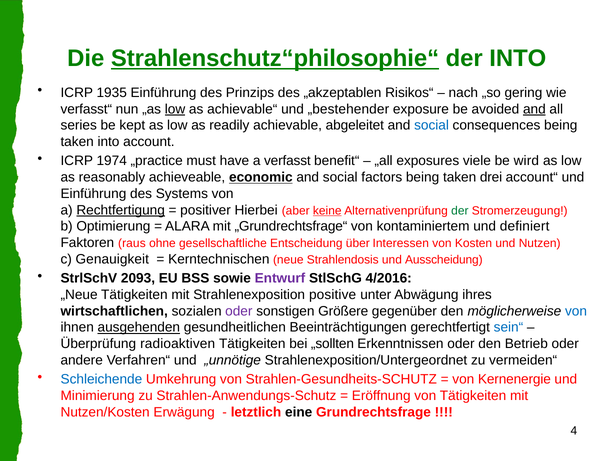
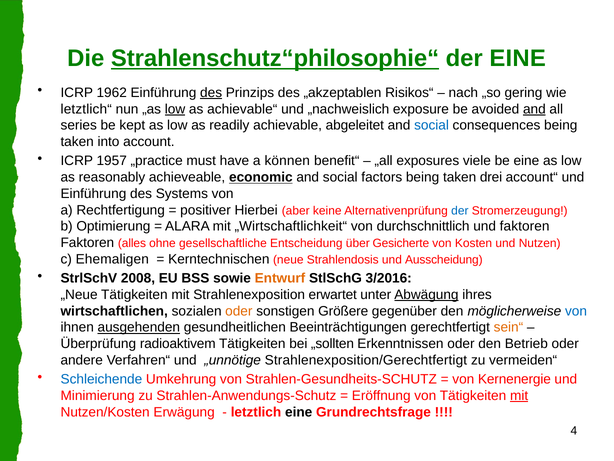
der INTO: INTO -> EINE
1935: 1935 -> 1962
des at (211, 93) underline: none -> present
verfasst“: verfasst“ -> letztlich“
„bestehender: „bestehender -> „nachweislich
1974: 1974 -> 1957
verfasst: verfasst -> können
be wird: wird -> eine
Rechtfertigung underline: present -> none
keine underline: present -> none
der at (460, 210) colour: green -> blue
„Grundrechtsfrage“: „Grundrechtsfrage“ -> „Wirtschaftlichkeit“
kontaminiertem: kontaminiertem -> durchschnittlich
und definiert: definiert -> faktoren
raus: raus -> alles
Interessen: Interessen -> Gesicherte
Genauigkeit: Genauigkeit -> Ehemaligen
2093: 2093 -> 2008
Entwurf colour: purple -> orange
4/2016: 4/2016 -> 3/2016
positive: positive -> erwartet
Abwägung underline: none -> present
oder at (239, 311) colour: purple -> orange
sein“ colour: blue -> orange
radioaktiven: radioaktiven -> radioaktivem
Strahlenexposition/Untergeordnet: Strahlenexposition/Untergeordnet -> Strahlenexposition/Gerechtfertigt
mit at (519, 395) underline: none -> present
